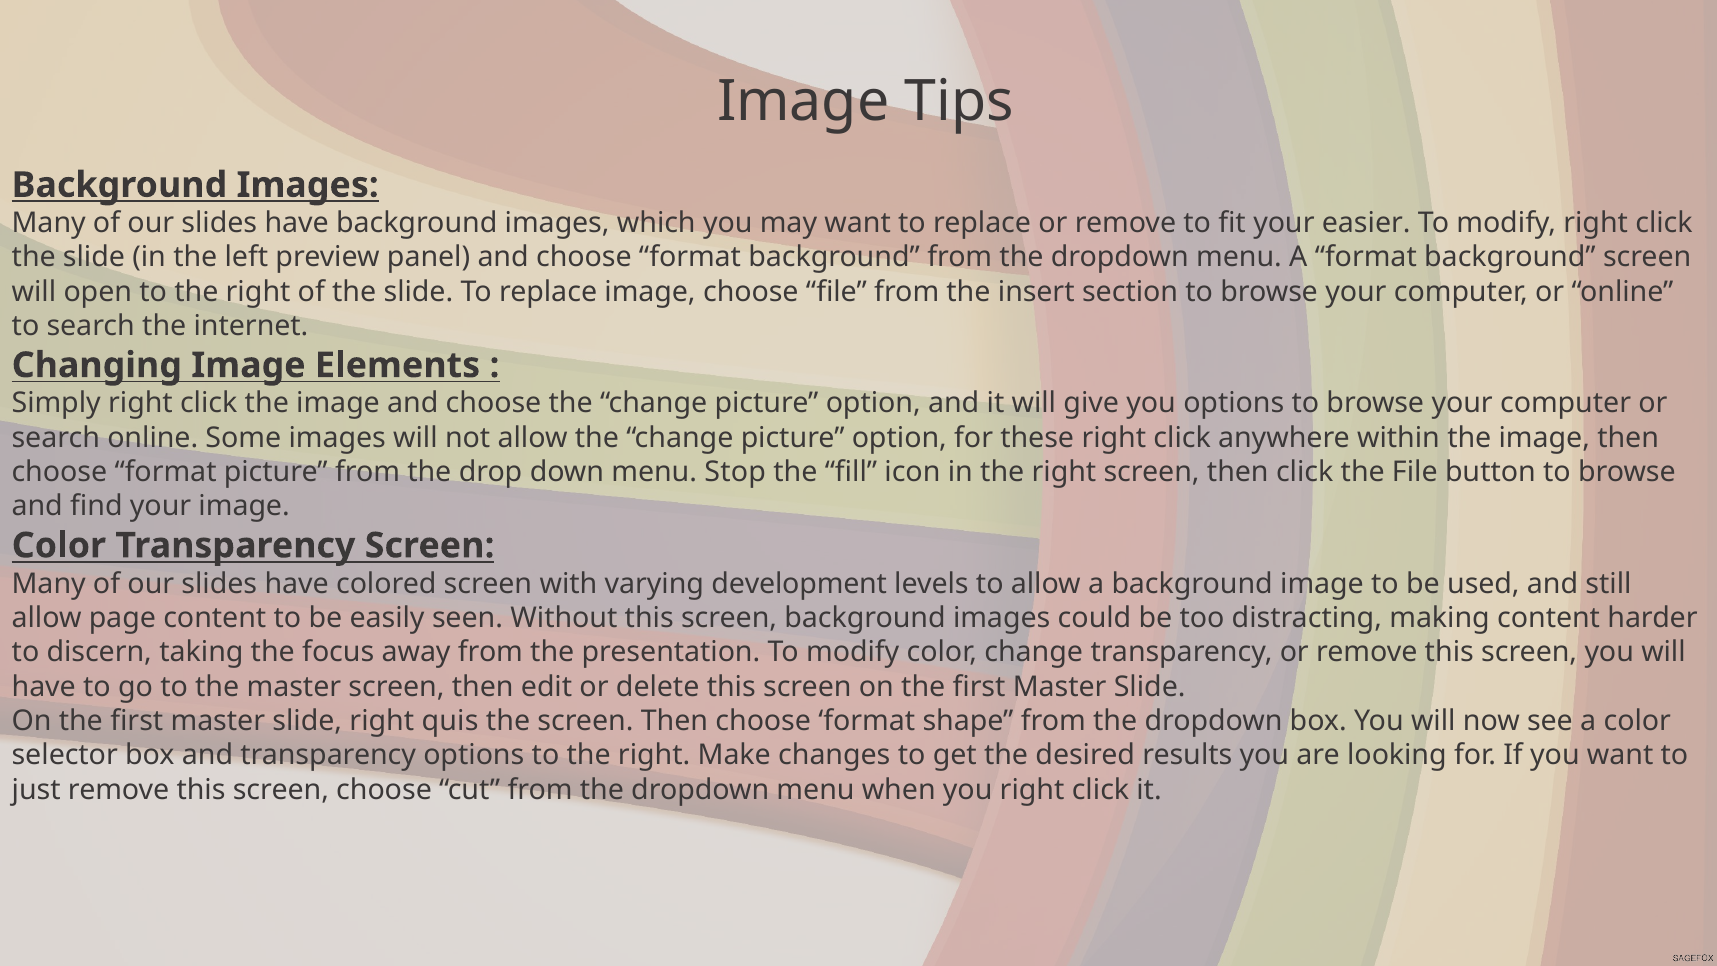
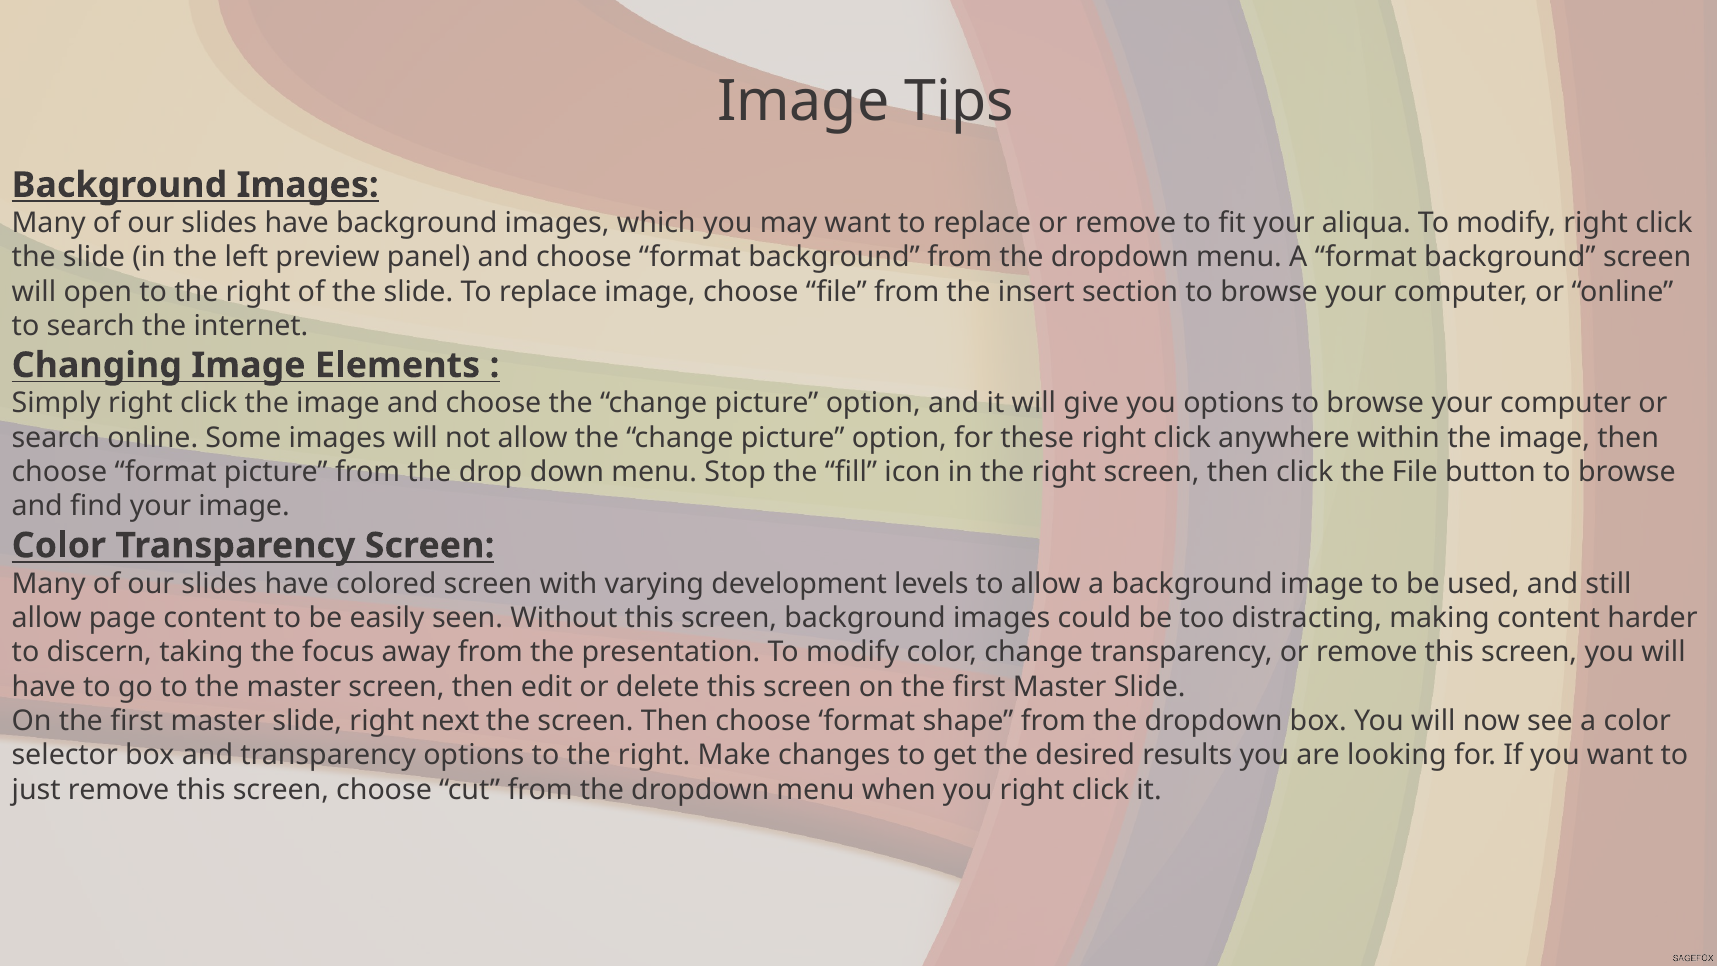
easier: easier -> aliqua
quis: quis -> next
